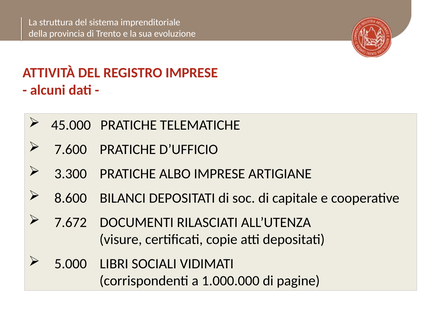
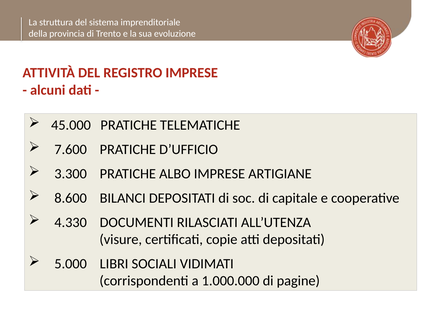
7.672: 7.672 -> 4.330
